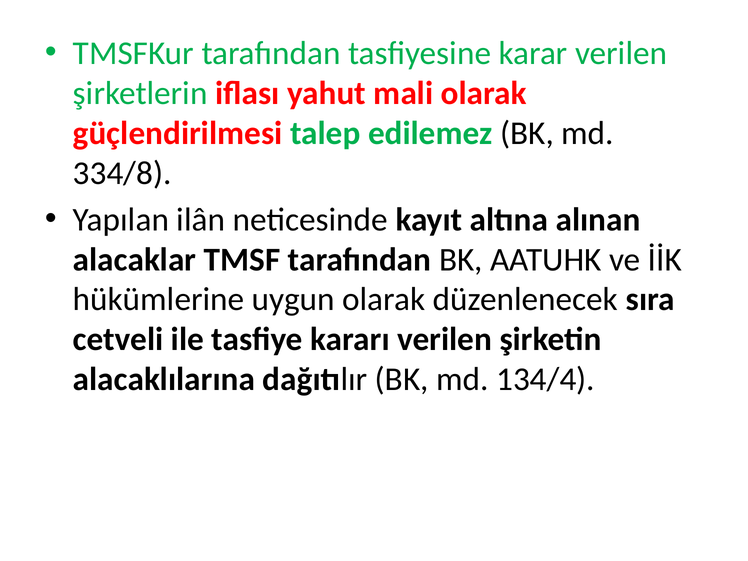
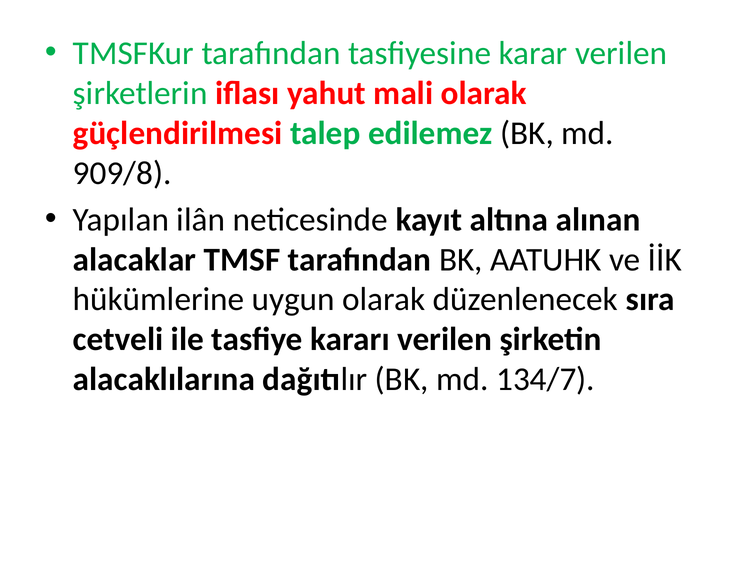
334/8: 334/8 -> 909/8
134/4: 134/4 -> 134/7
